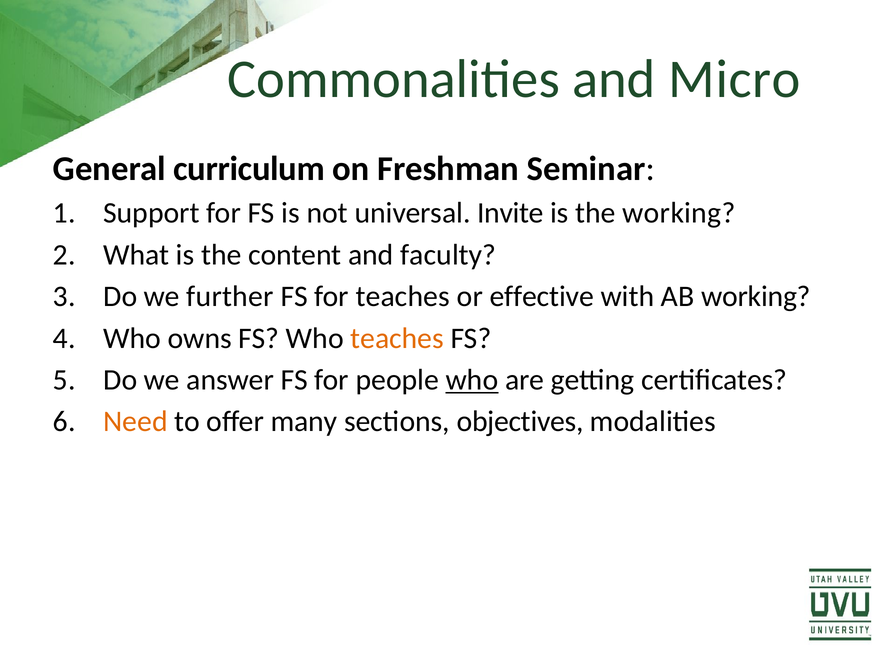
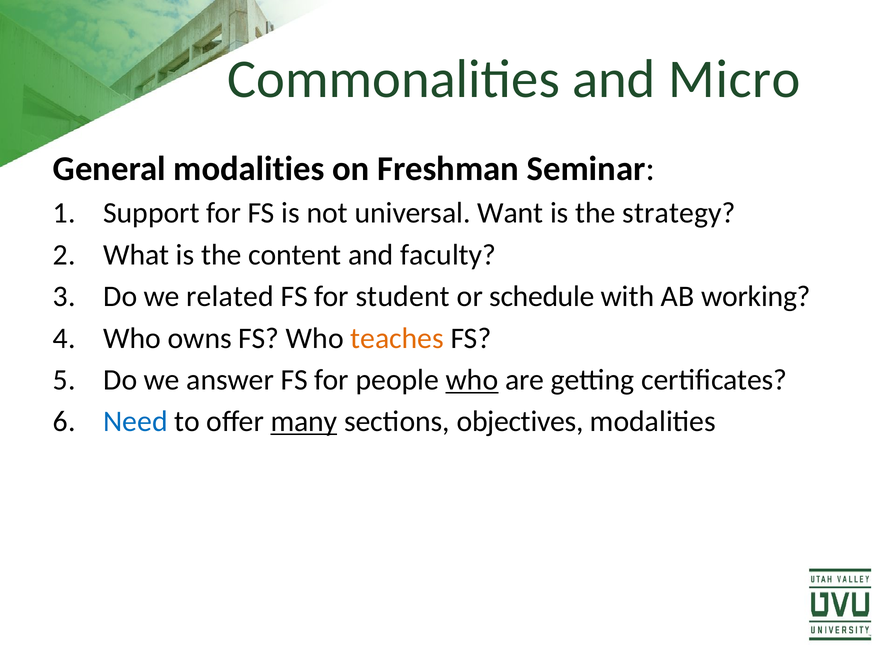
General curriculum: curriculum -> modalities
Invite: Invite -> Want
the working: working -> strategy
further: further -> related
for teaches: teaches -> student
effective: effective -> schedule
Need colour: orange -> blue
many underline: none -> present
